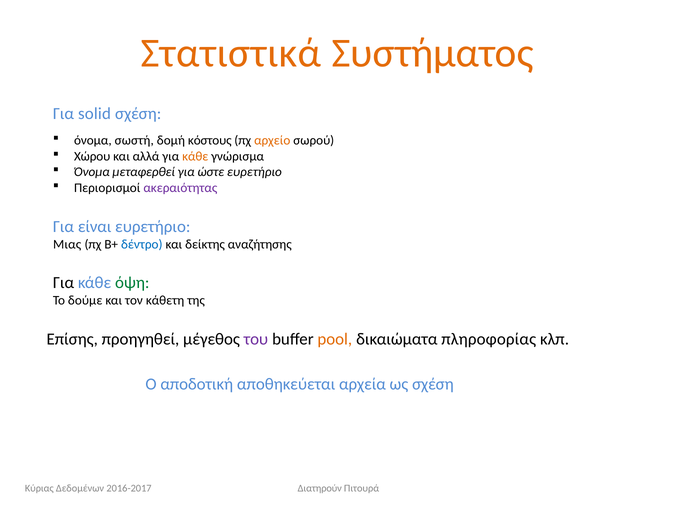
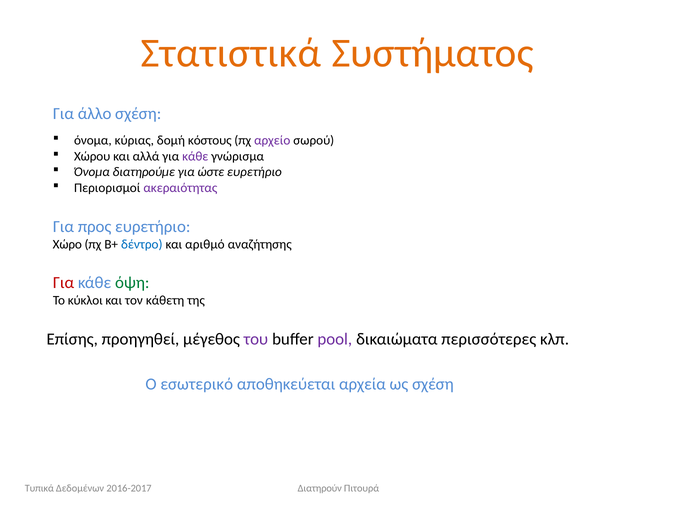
solid: solid -> άλλο
σωστή: σωστή -> κύριας
αρχείο colour: orange -> purple
κάθε at (195, 156) colour: orange -> purple
μεταφερθεί: μεταφερθεί -> διατηρούμε
είναι: είναι -> προς
Μιας: Μιας -> Χώρο
δείκτης: δείκτης -> αριθμό
Για at (63, 283) colour: black -> red
δούμε: δούμε -> κύκλοι
pool colour: orange -> purple
πληροφορίας: πληροφορίας -> περισσότερες
αποδοτική: αποδοτική -> εσωτερικό
Κύριας: Κύριας -> Τυπικά
